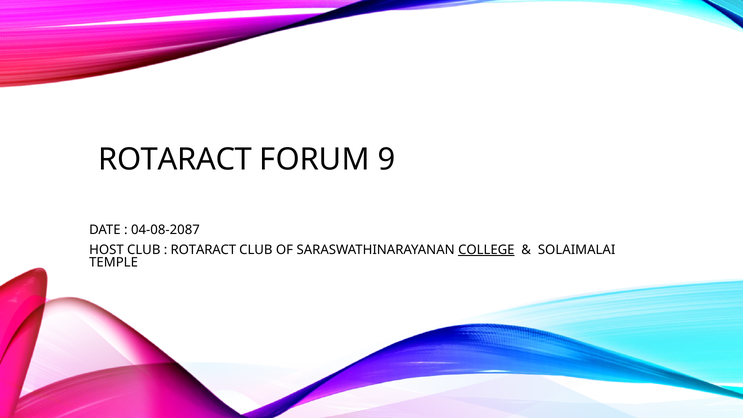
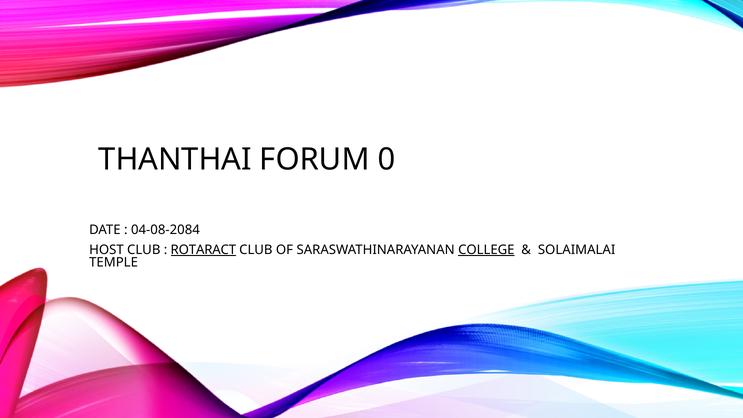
ROTARACT at (175, 160): ROTARACT -> THANTHAI
9: 9 -> 0
04-08-2087: 04-08-2087 -> 04-08-2084
ROTARACT at (203, 250) underline: none -> present
